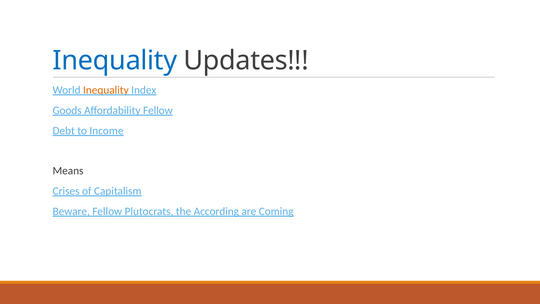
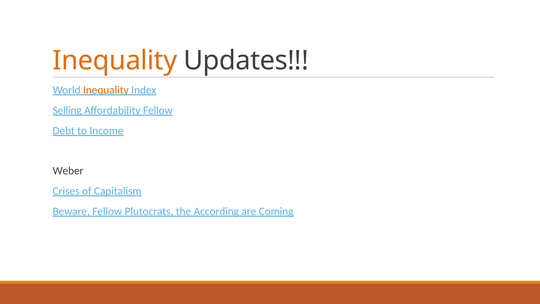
Inequality at (115, 60) colour: blue -> orange
Goods: Goods -> Selling
Means: Means -> Weber
